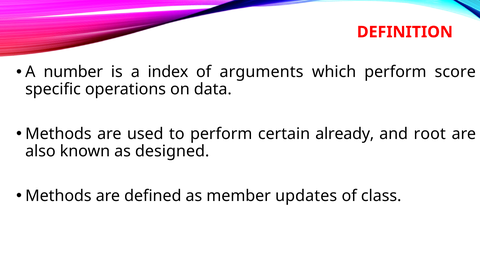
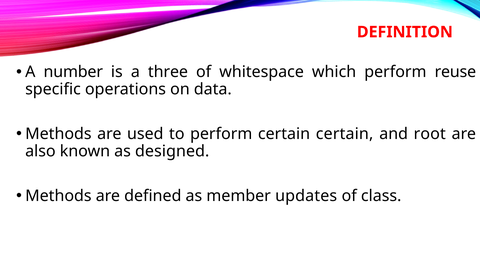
index: index -> three
arguments: arguments -> whitespace
score: score -> reuse
certain already: already -> certain
